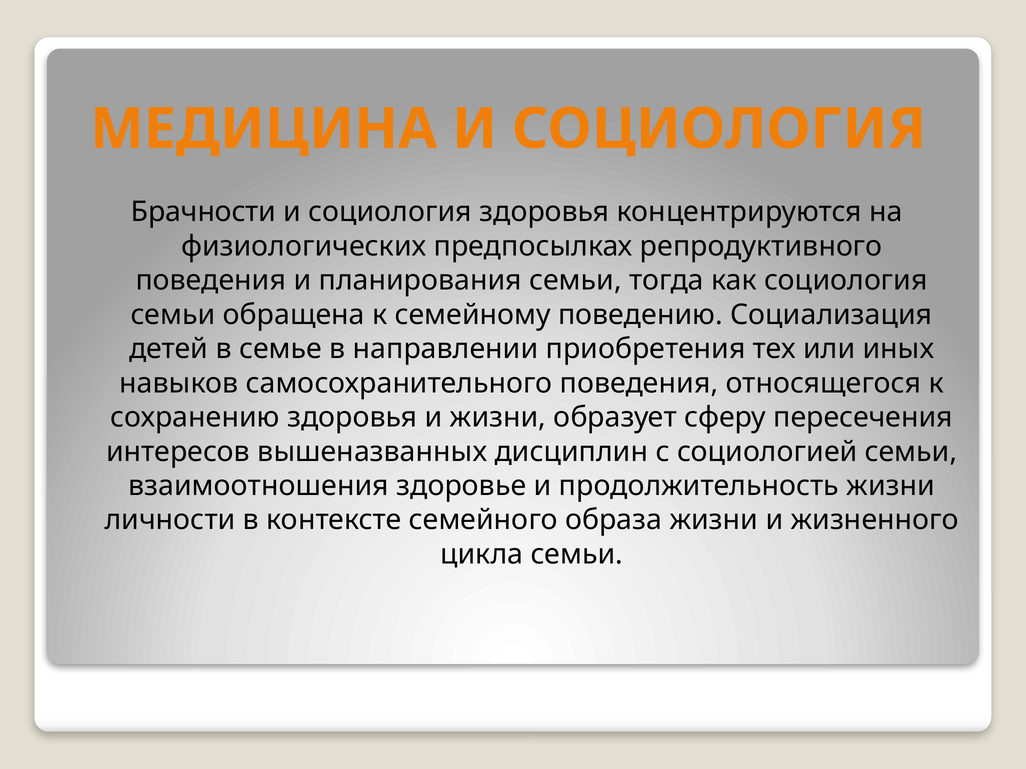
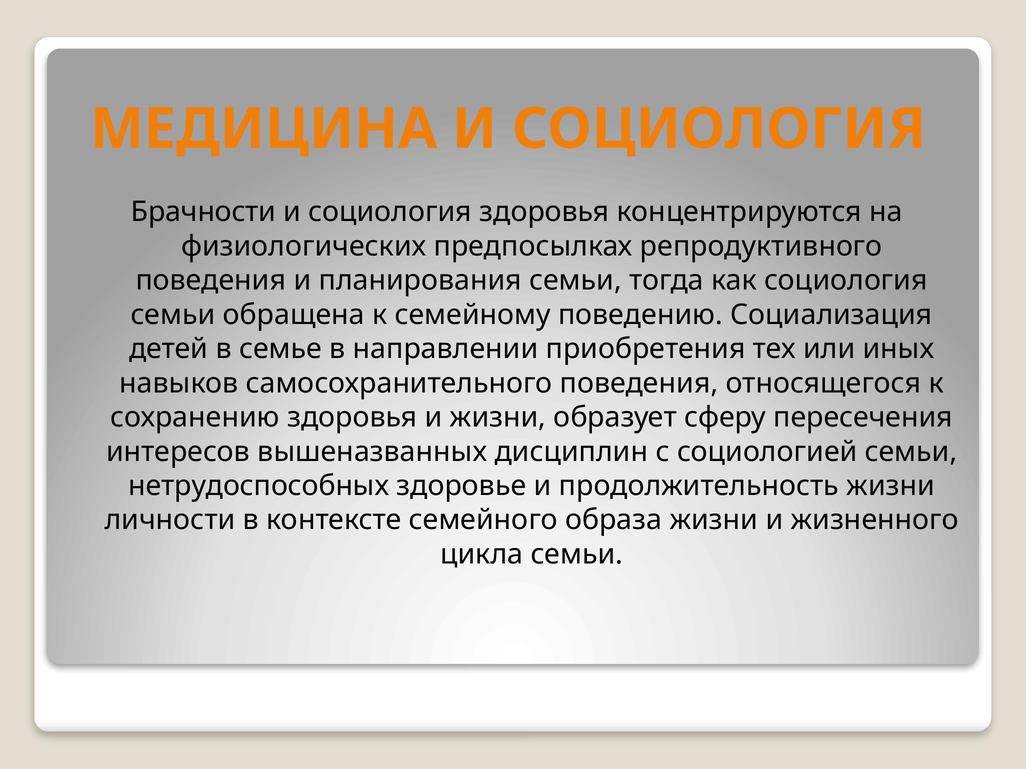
взаимоотношения: взаимоотношения -> нетрудоспособных
